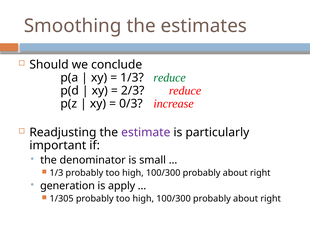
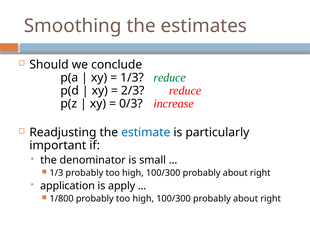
estimate colour: purple -> blue
generation: generation -> application
1/305: 1/305 -> 1/800
